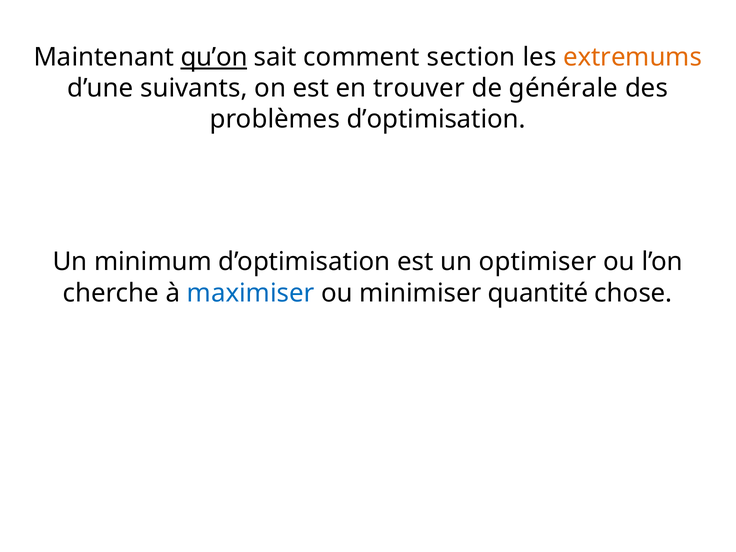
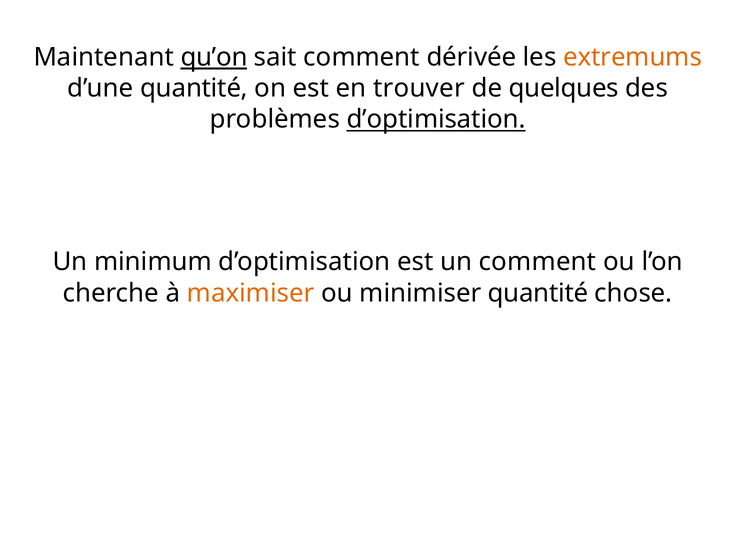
section: section -> dérivée
d’une suivants: suivants -> quantité
générale: générale -> quelques
d’optimisation at (436, 119) underline: none -> present
un optimiser: optimiser -> comment
maximiser colour: blue -> orange
